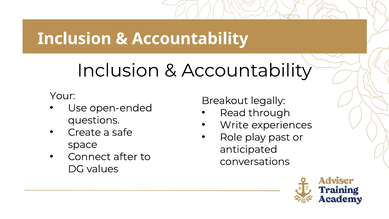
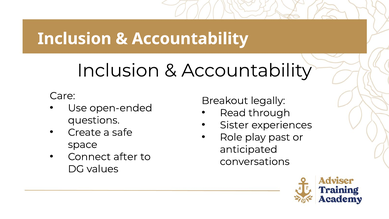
Your: Your -> Care
Write: Write -> Sister
